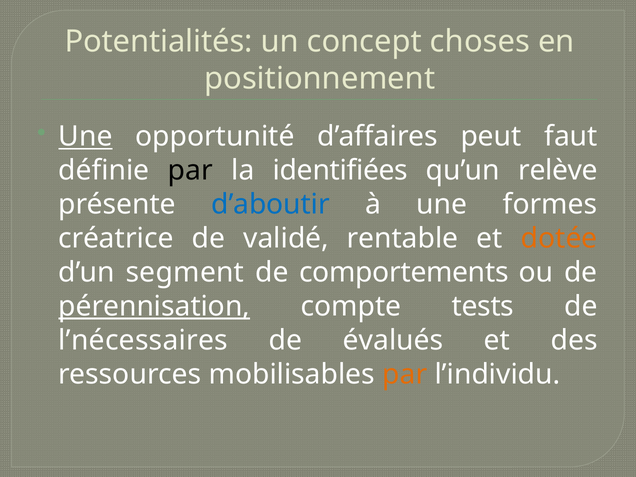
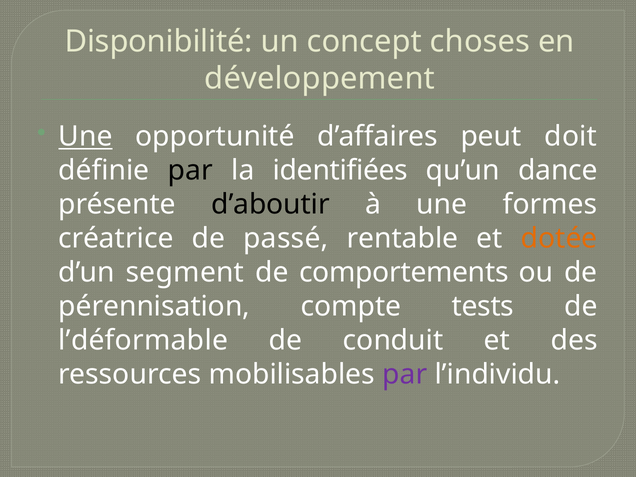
Potentialités: Potentialités -> Disponibilité
positionnement: positionnement -> développement
faut: faut -> doit
relève: relève -> dance
d’aboutir colour: blue -> black
validé: validé -> passé
pérennisation underline: present -> none
l’nécessaires: l’nécessaires -> l’déformable
évalués: évalués -> conduit
par at (405, 374) colour: orange -> purple
